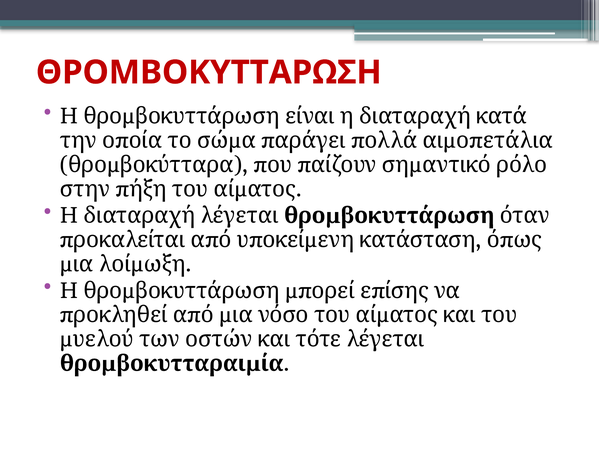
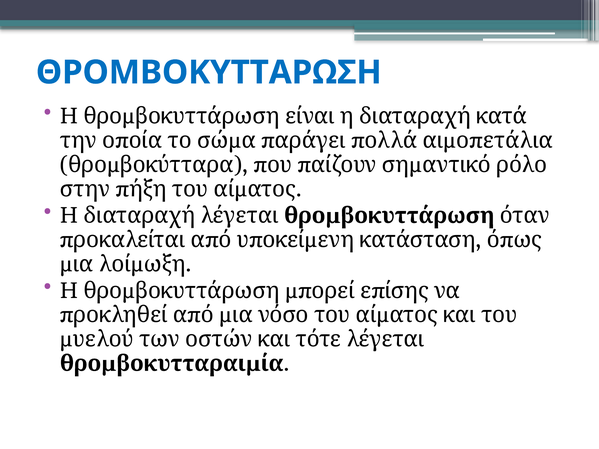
ΘΡΟΜΒΟΚΥΤΤΑΡΩΣΗ colour: red -> blue
